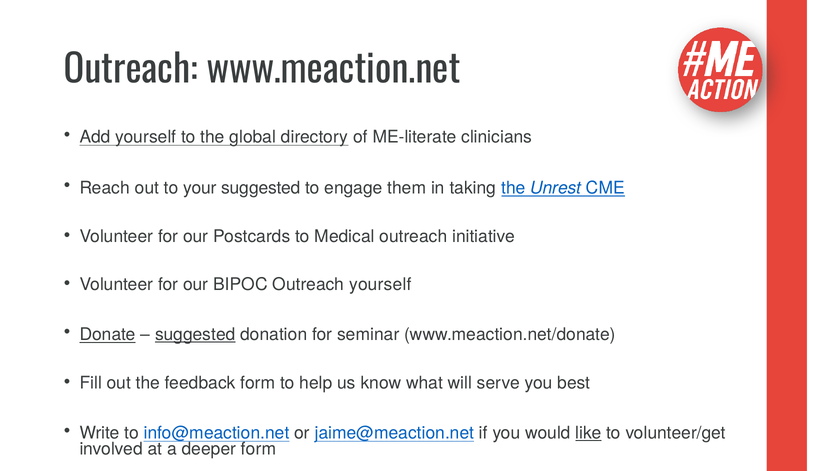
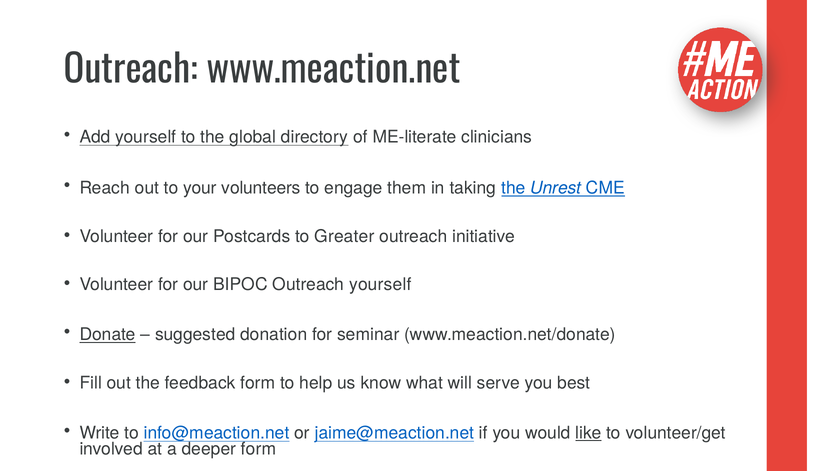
your suggested: suggested -> volunteers
Medical: Medical -> Greater
suggested at (195, 335) underline: present -> none
